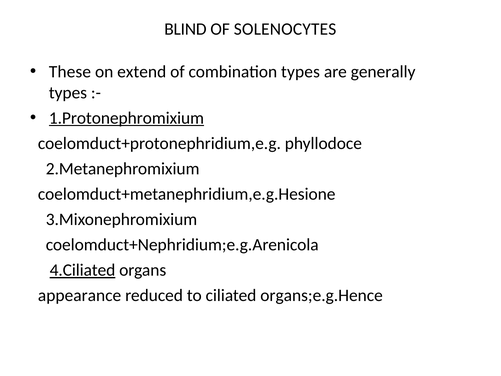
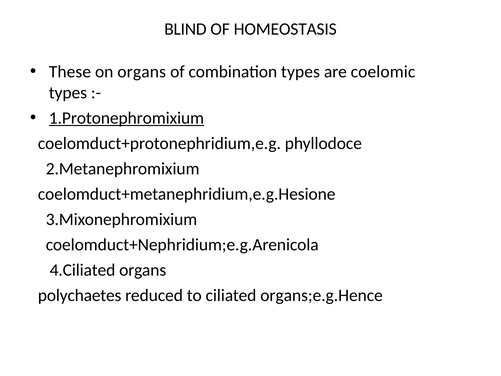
SOLENOCYTES: SOLENOCYTES -> HOMEOSTASIS
on extend: extend -> organs
generally: generally -> coelomic
4.Ciliated underline: present -> none
appearance: appearance -> polychaetes
